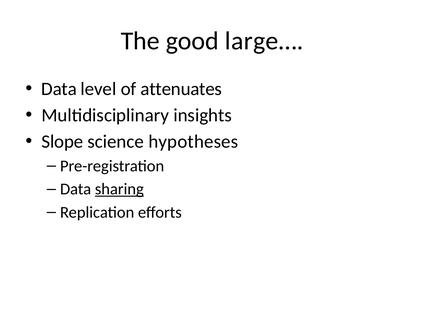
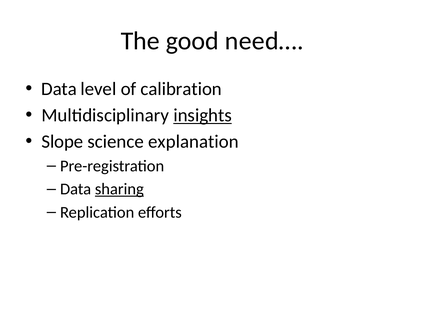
large…: large… -> need…
attenuates: attenuates -> calibration
insights underline: none -> present
hypotheses: hypotheses -> explanation
